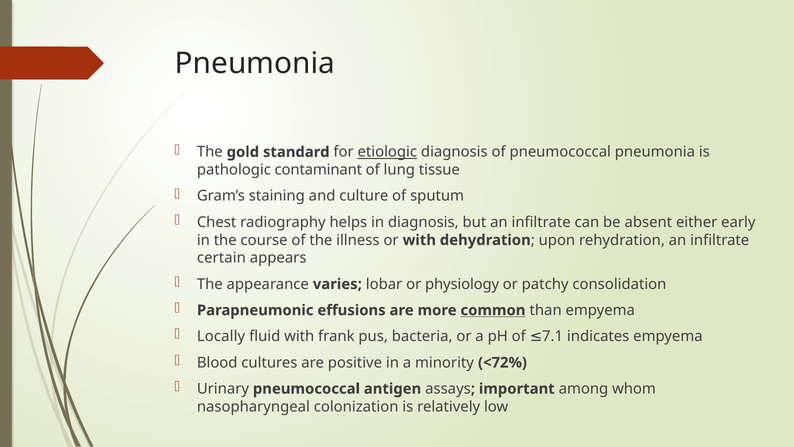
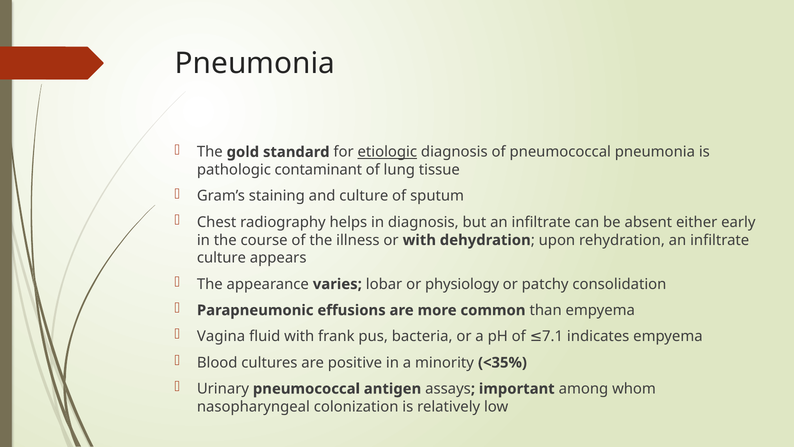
certain at (221, 258): certain -> culture
common underline: present -> none
Locally: Locally -> Vagina
<72%: <72% -> <35%
